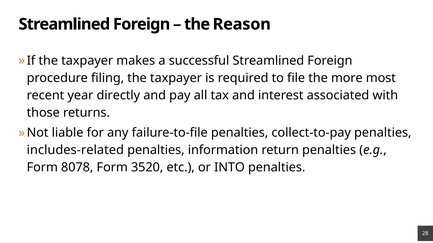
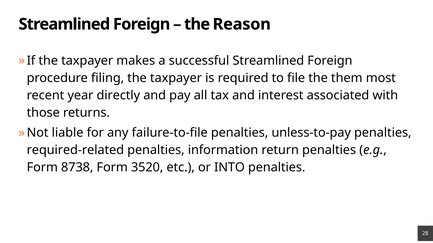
more: more -> them
collect-to-pay: collect-to-pay -> unless-to-pay
includes-related: includes-related -> required-related
8078: 8078 -> 8738
